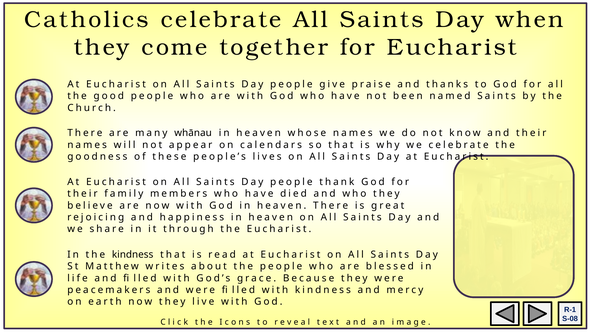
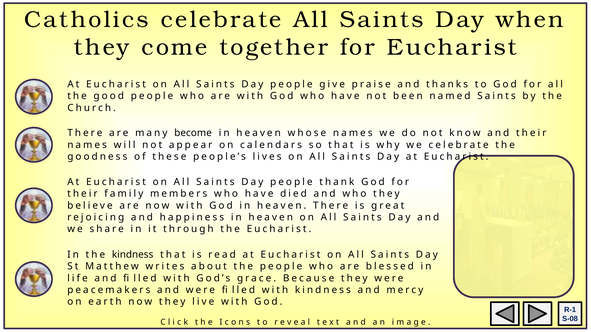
whānau: whānau -> become
